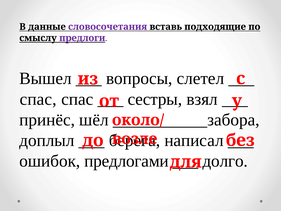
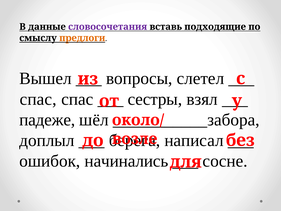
предлоги colour: purple -> orange
принёс: принёс -> падеже
предлогами: предлогами -> начинались
долго: долго -> сосне
